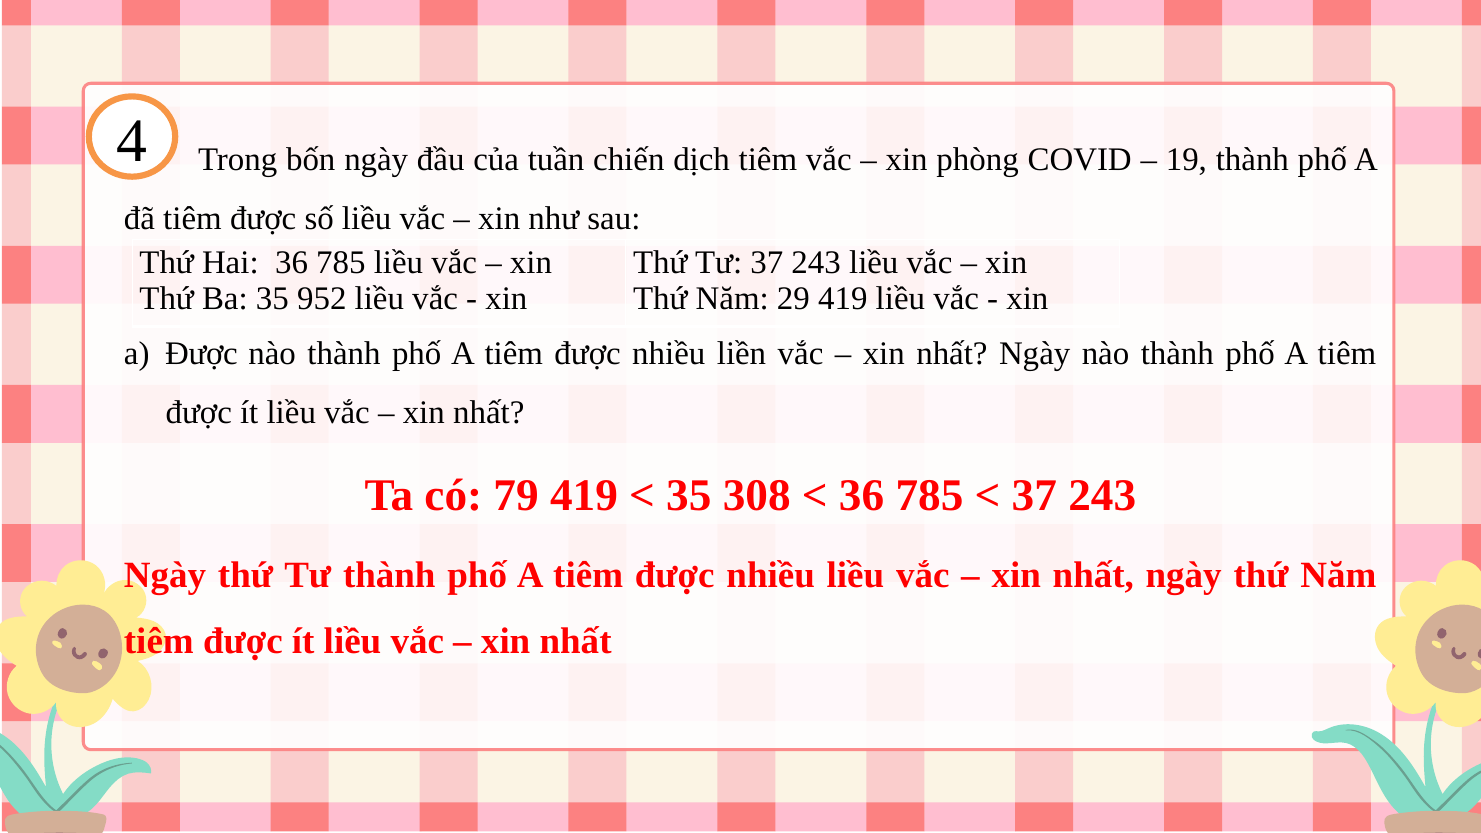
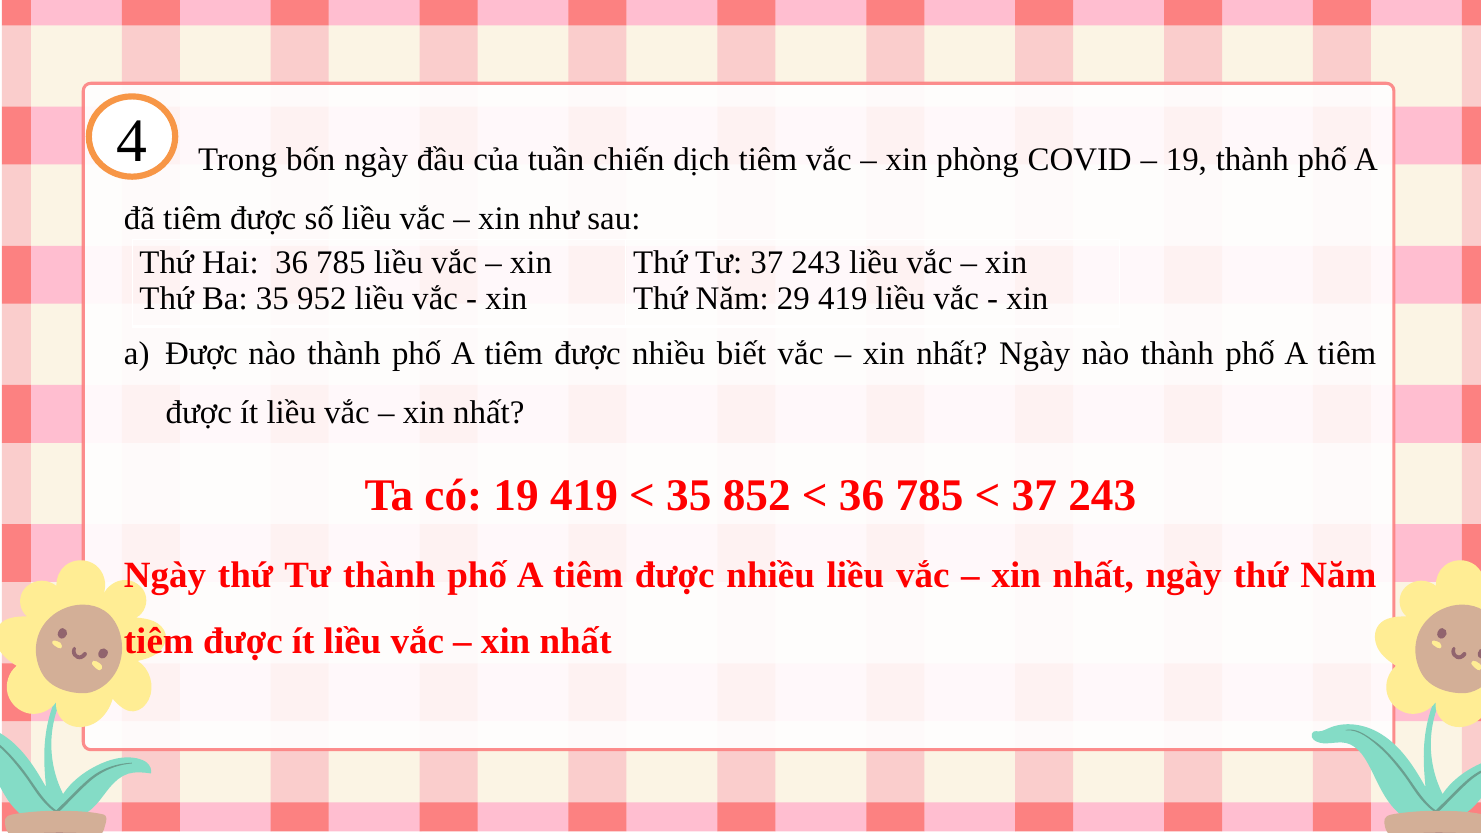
liền: liền -> biết
có 79: 79 -> 19
308: 308 -> 852
